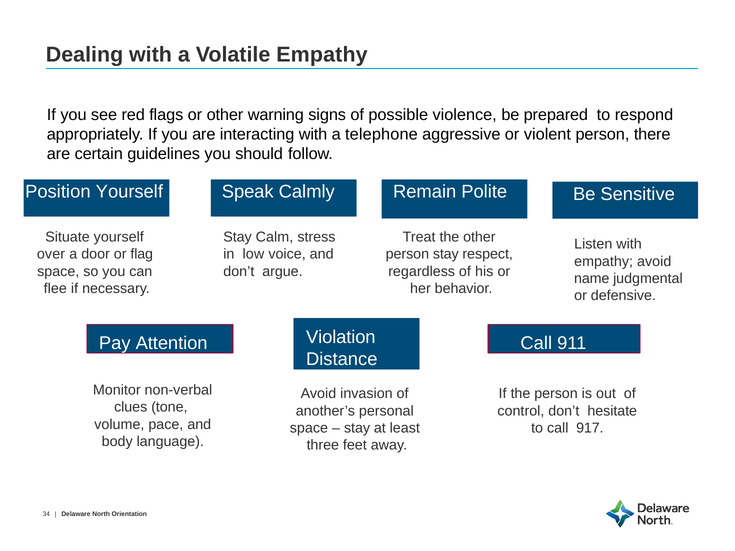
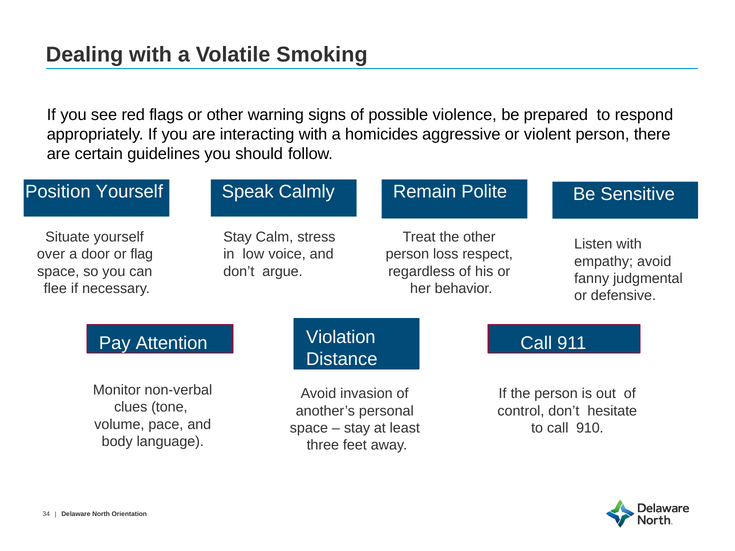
Volatile Empathy: Empathy -> Smoking
telephone: telephone -> homicides
person stay: stay -> loss
name: name -> fanny
917: 917 -> 910
